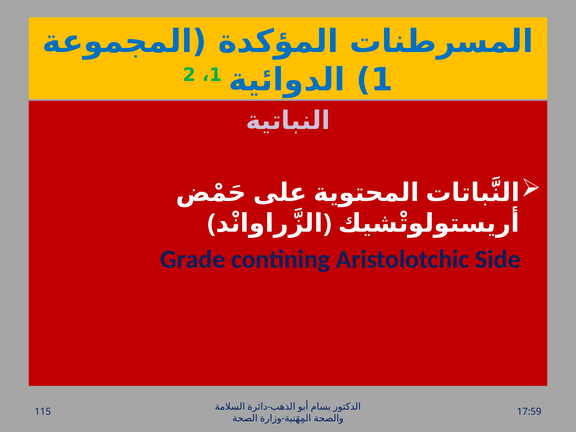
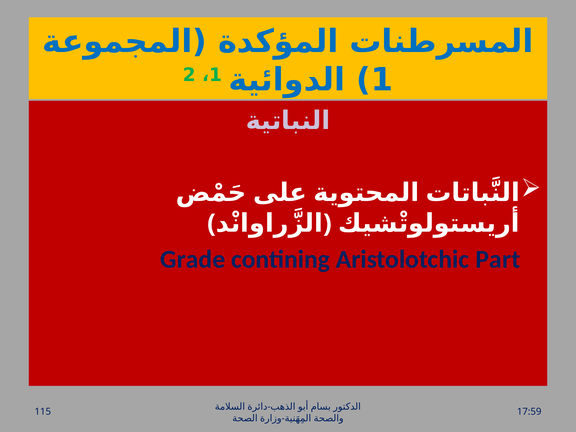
Side: Side -> Part
